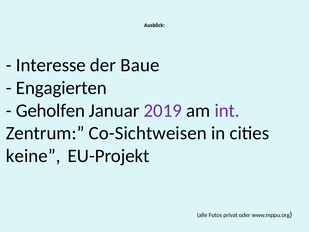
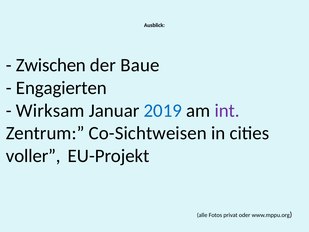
Interesse: Interesse -> Zwischen
Geholfen: Geholfen -> Wirksam
2019 colour: purple -> blue
keine: keine -> voller
